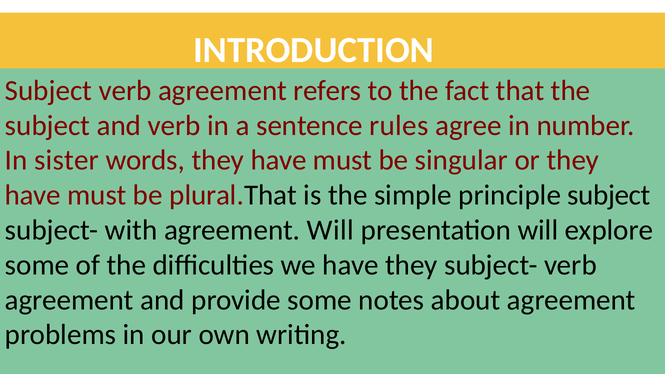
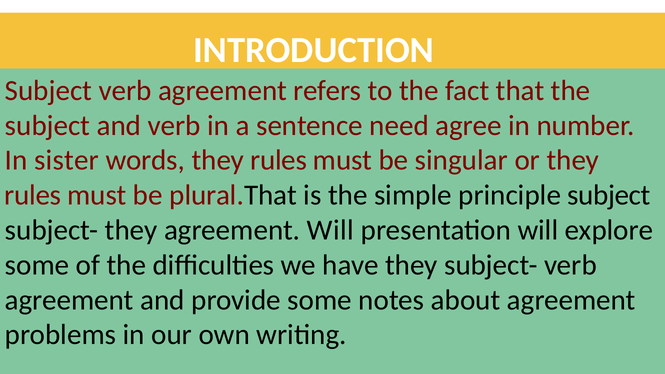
rules: rules -> need
words they have: have -> rules
have at (33, 195): have -> rules
subject- with: with -> they
